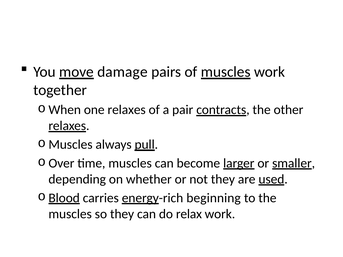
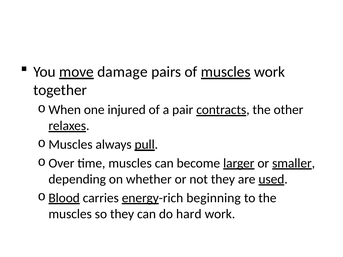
one relaxes: relaxes -> injured
relax: relax -> hard
